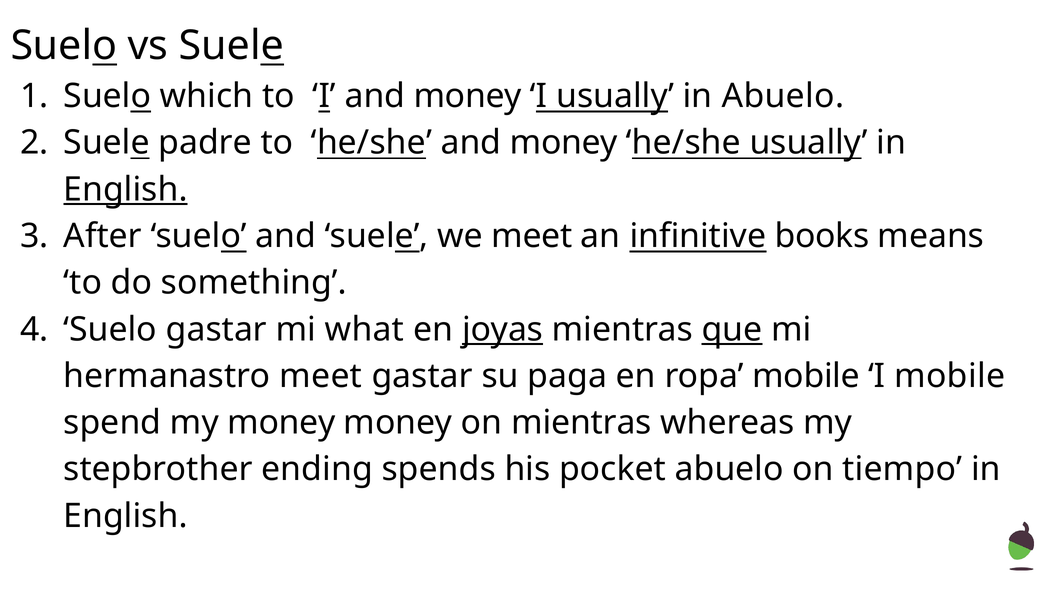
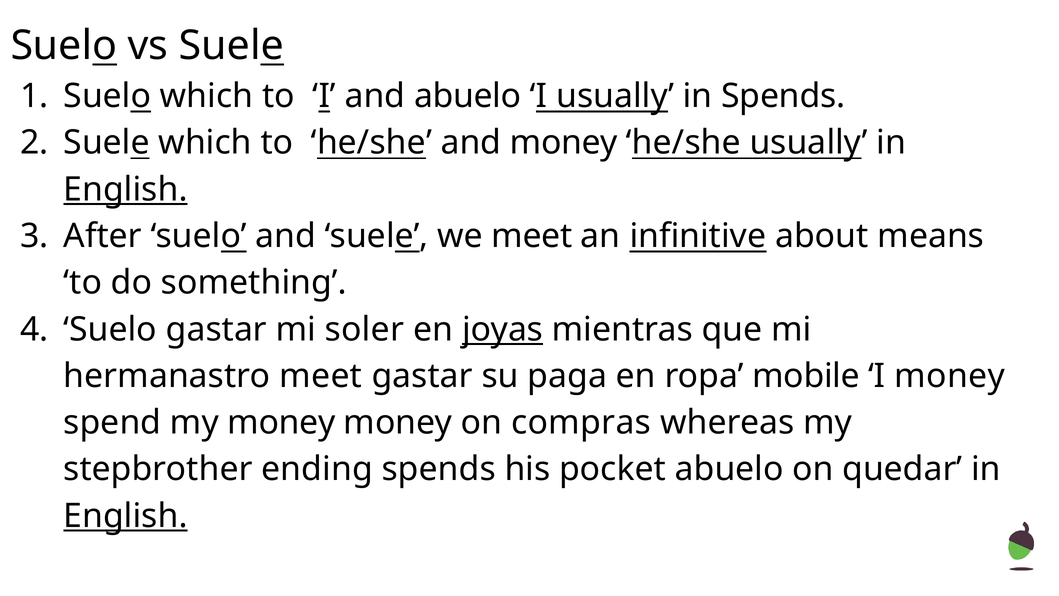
I and money: money -> abuelo
in Abuelo: Abuelo -> Spends
Suele padre: padre -> which
books: books -> about
what: what -> soler
que underline: present -> none
I mobile: mobile -> money
on mientras: mientras -> compras
tiempo: tiempo -> quedar
English at (126, 516) underline: none -> present
